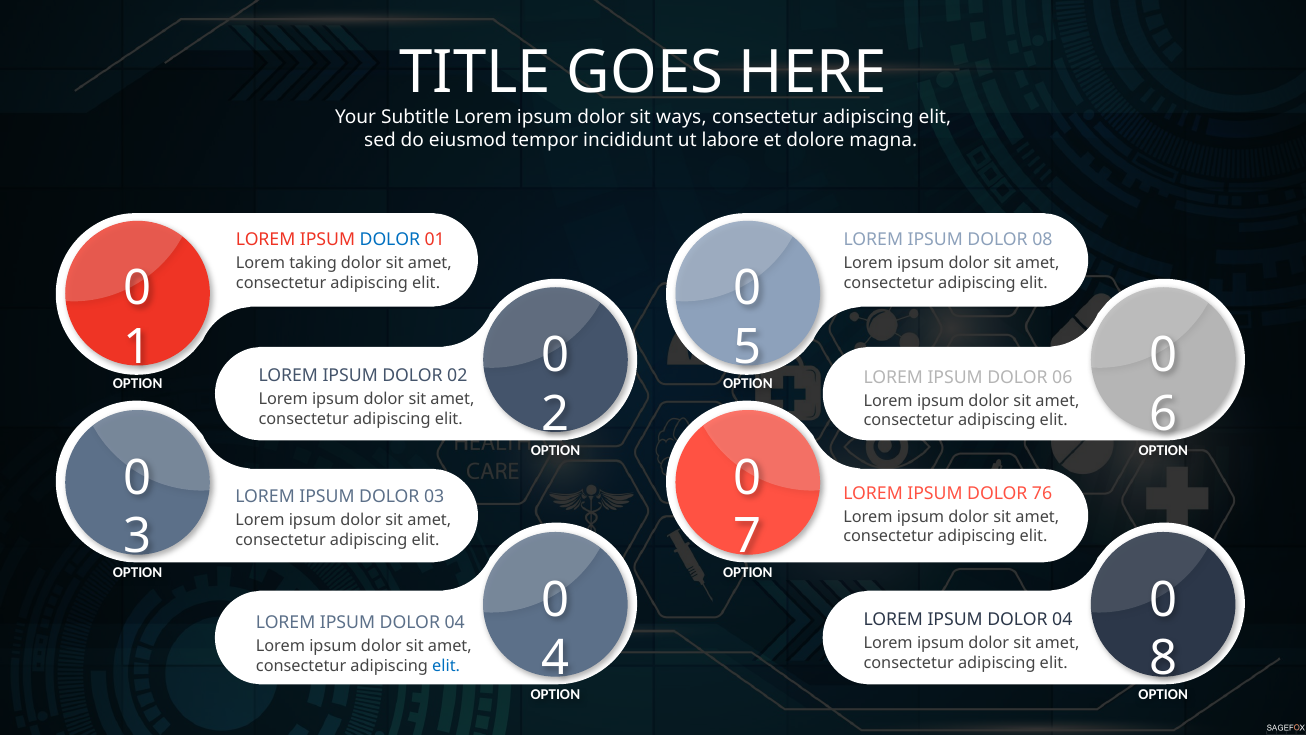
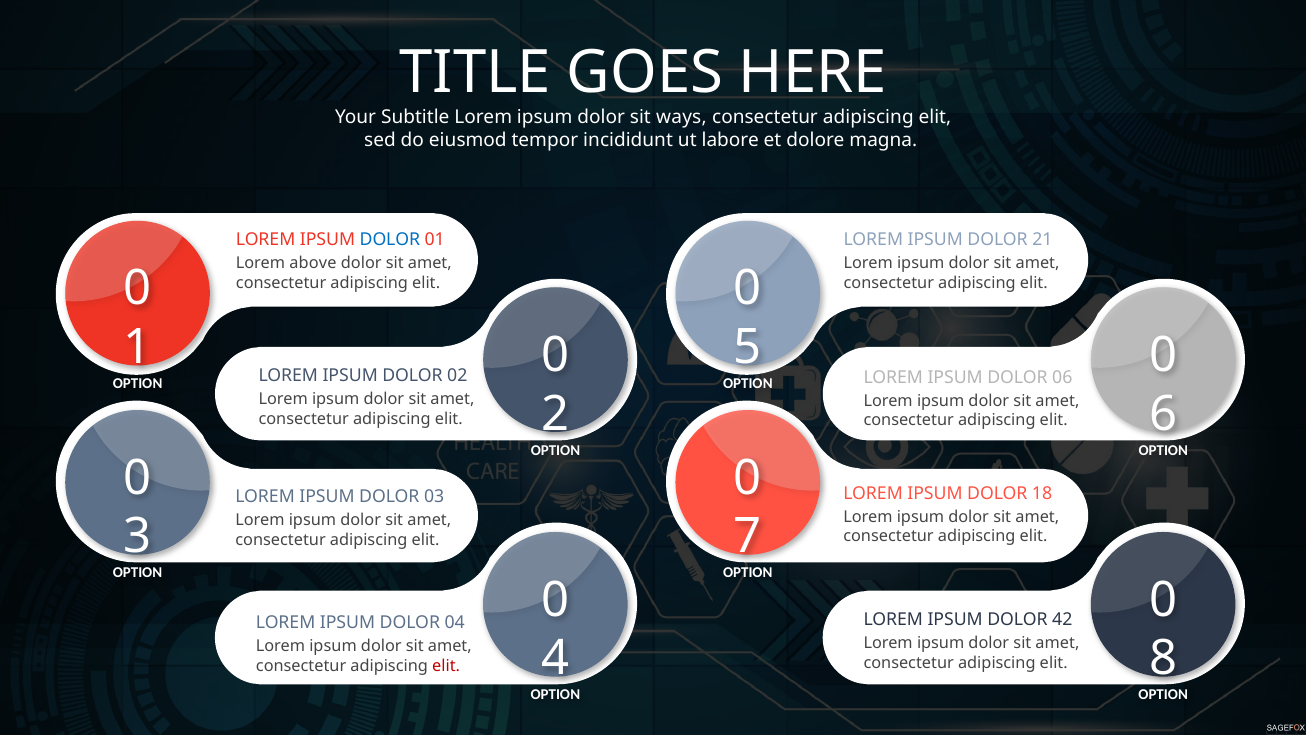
08: 08 -> 21
taking: taking -> above
76: 76 -> 18
04 at (1062, 619): 04 -> 42
elit at (446, 665) colour: blue -> red
